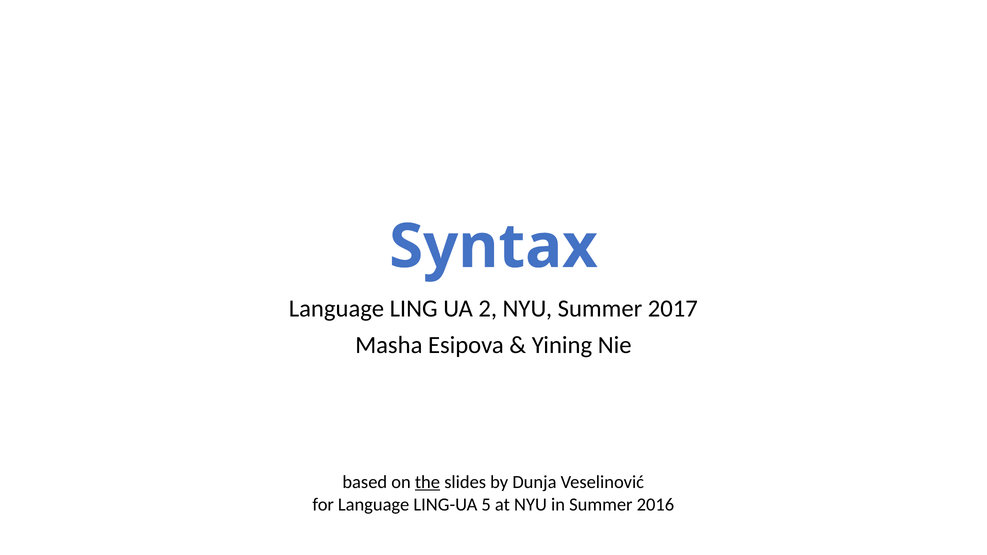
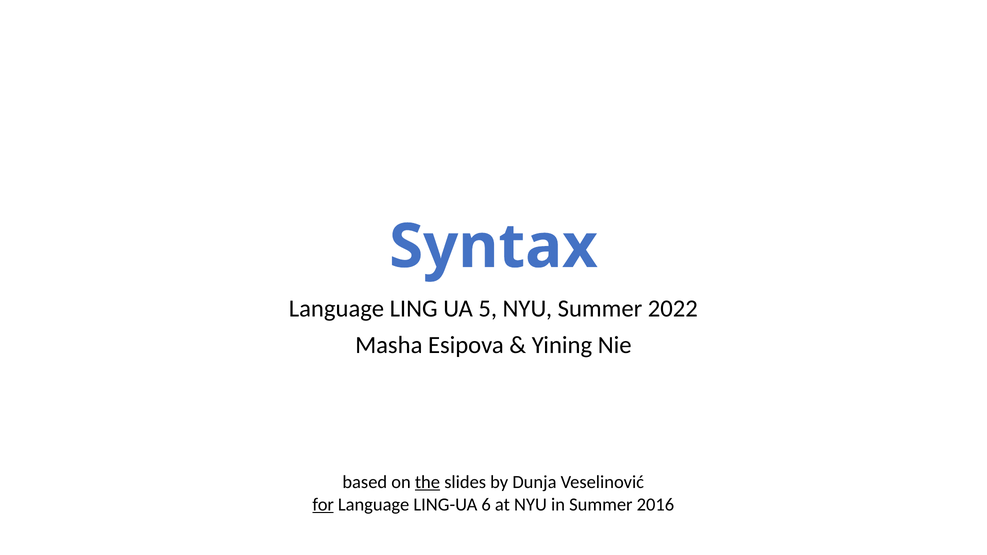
2: 2 -> 5
2017: 2017 -> 2022
for underline: none -> present
5: 5 -> 6
